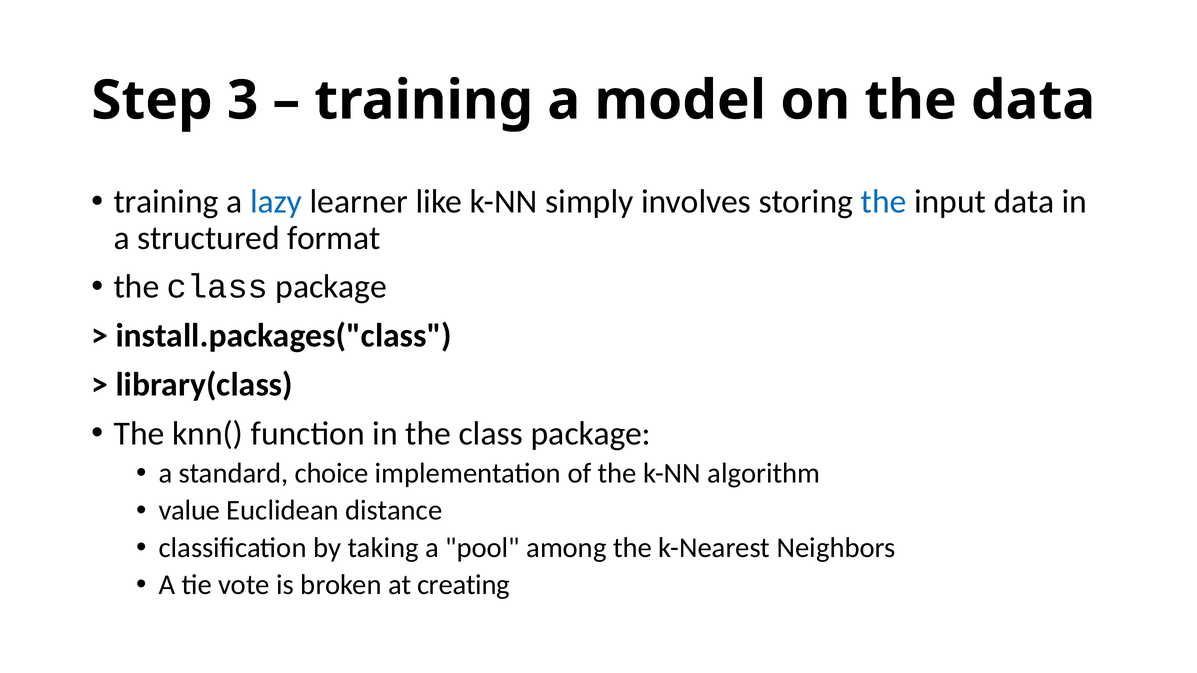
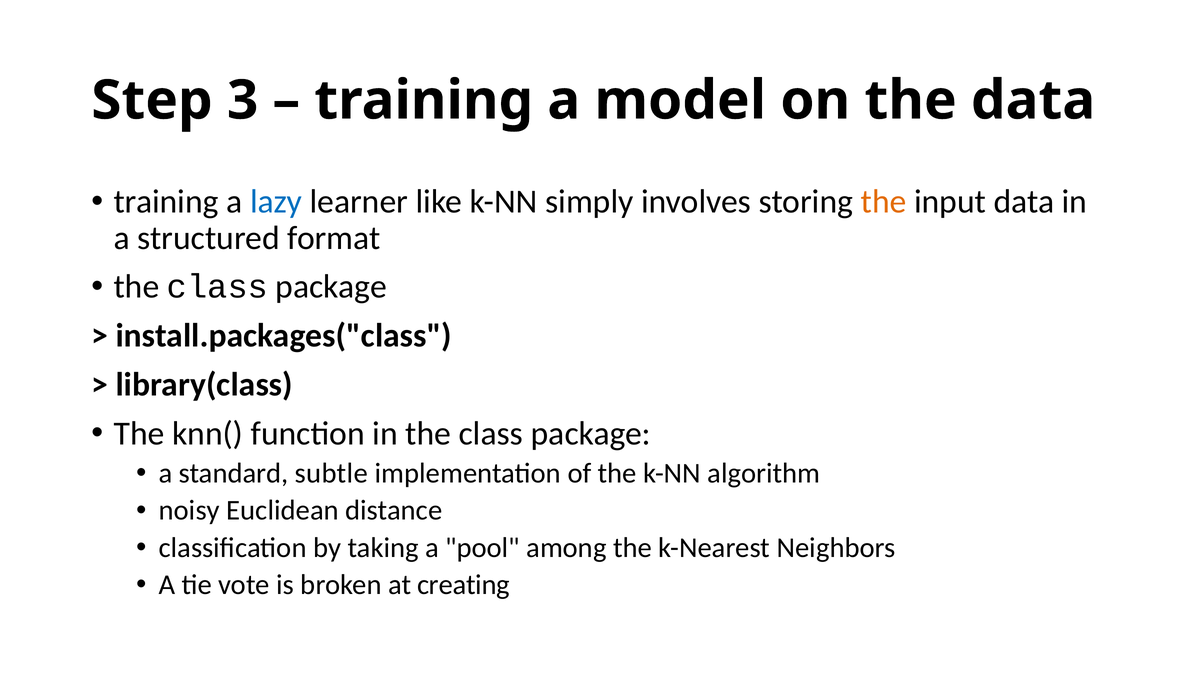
the at (884, 202) colour: blue -> orange
choice: choice -> subtle
value: value -> noisy
